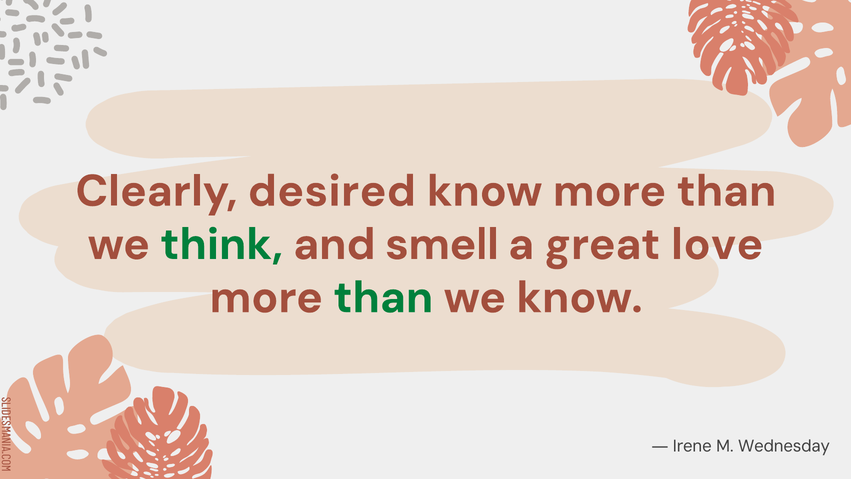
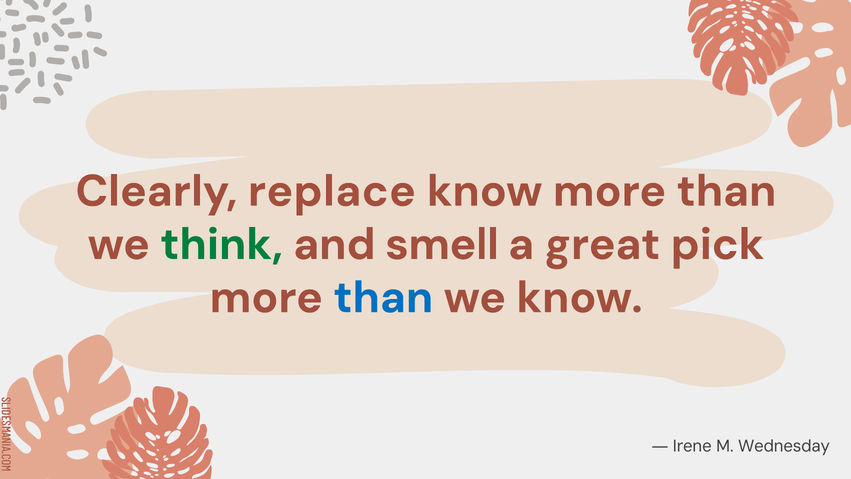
desired: desired -> replace
love: love -> pick
than at (383, 297) colour: green -> blue
